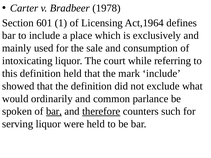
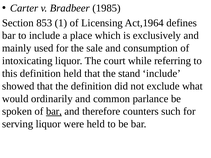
1978: 1978 -> 1985
601: 601 -> 853
mark: mark -> stand
therefore underline: present -> none
